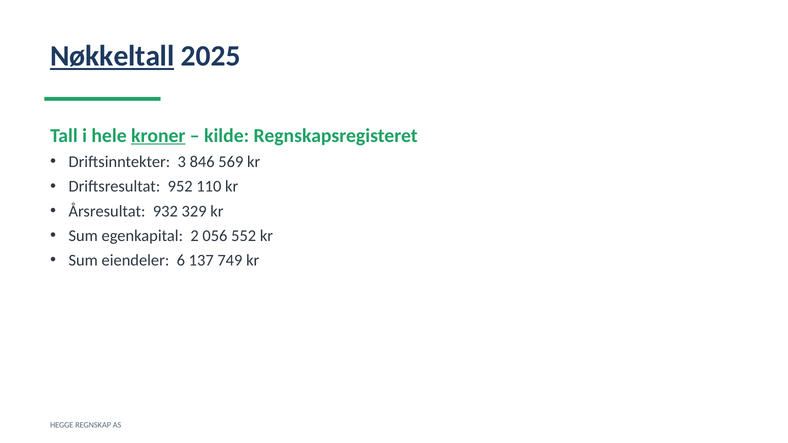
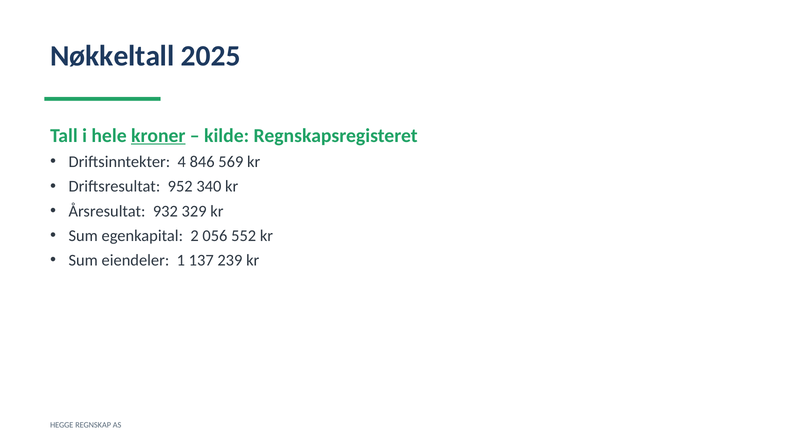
Nøkkeltall underline: present -> none
3: 3 -> 4
110: 110 -> 340
6: 6 -> 1
749: 749 -> 239
